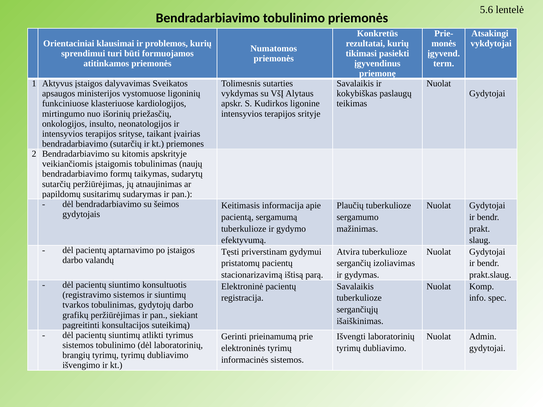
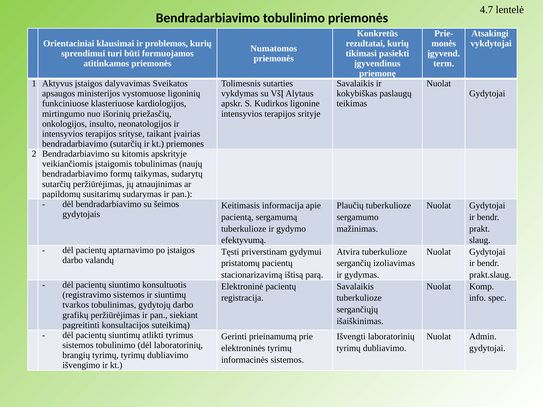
5.6: 5.6 -> 4.7
